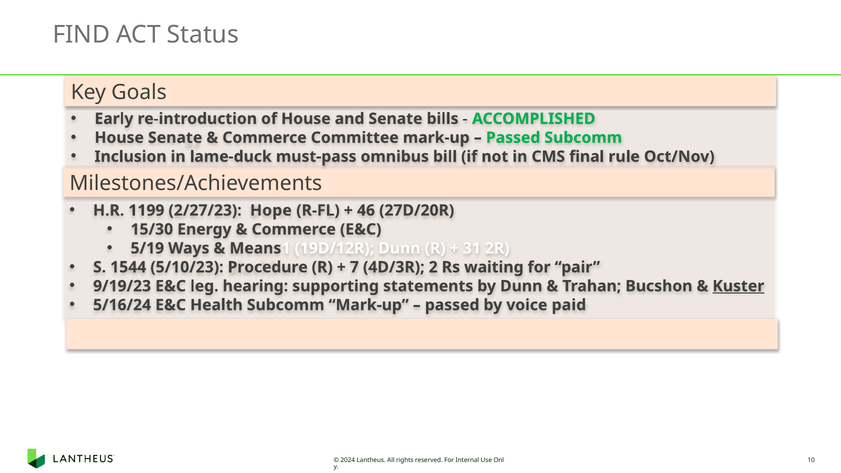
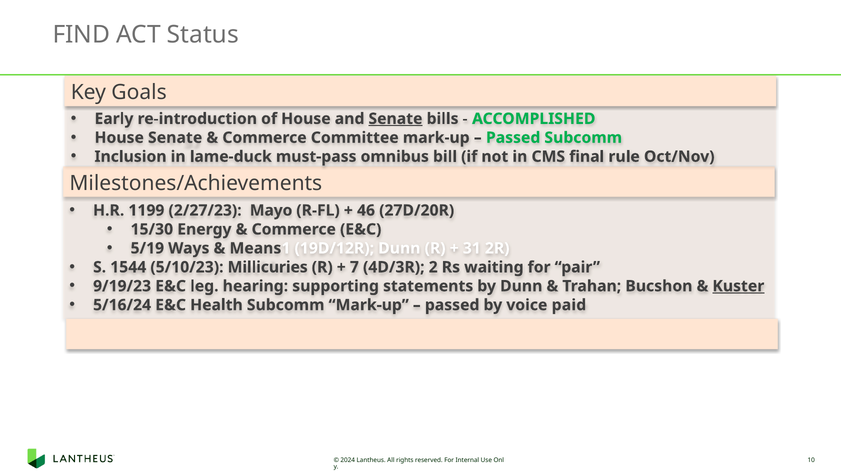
Senate at (395, 119) underline: none -> present
Hope: Hope -> Mayo
Procedure: Procedure -> Millicuries
